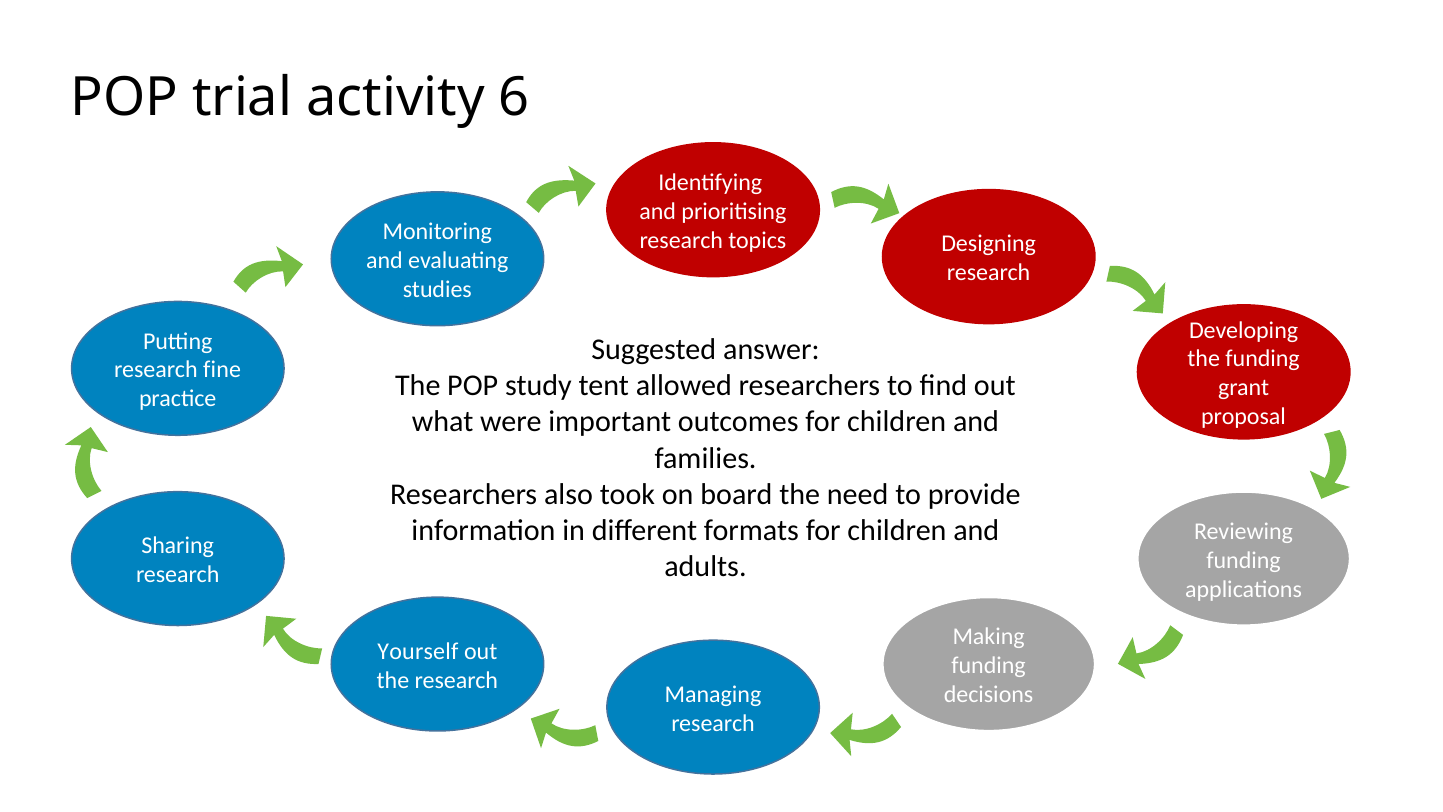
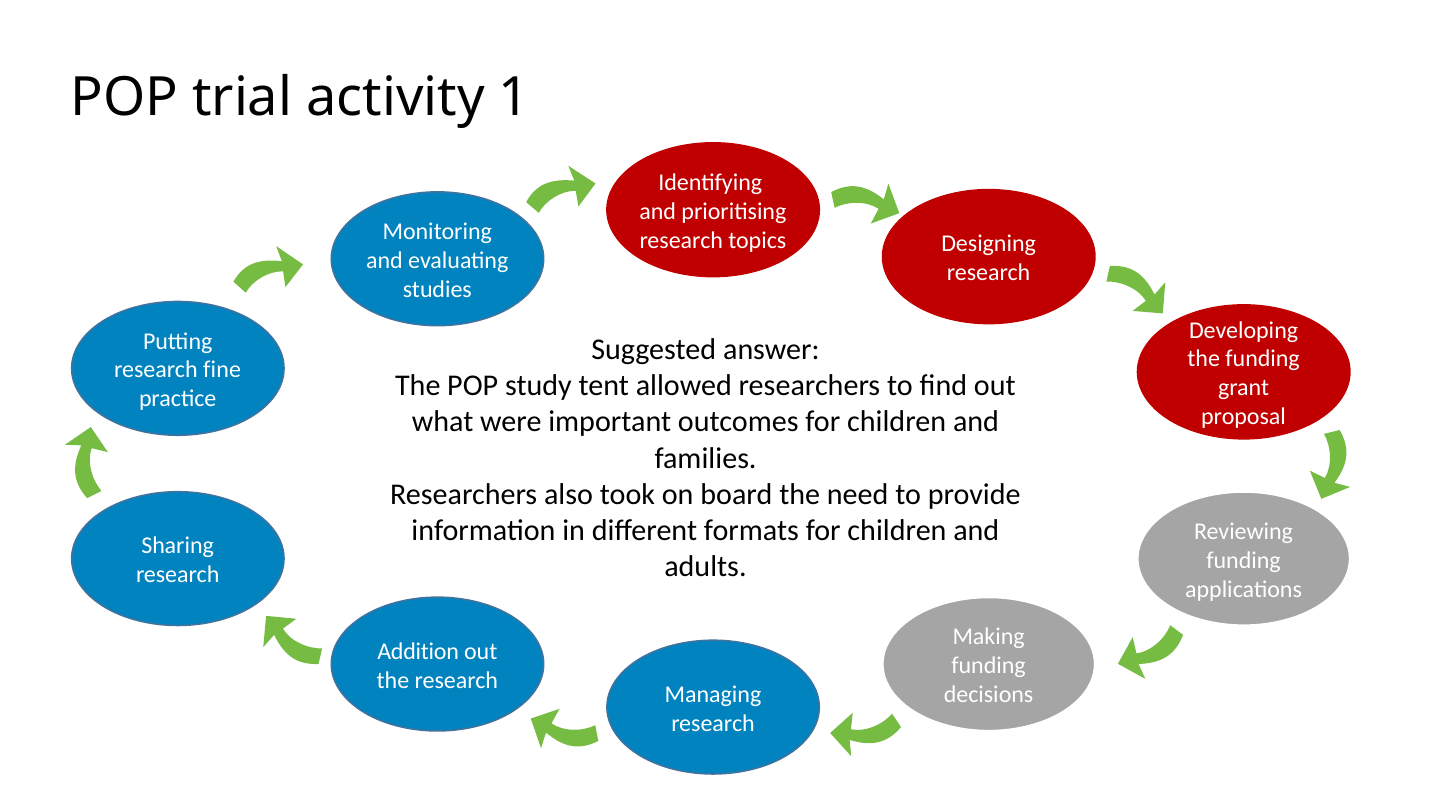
6: 6 -> 1
Yourself: Yourself -> Addition
